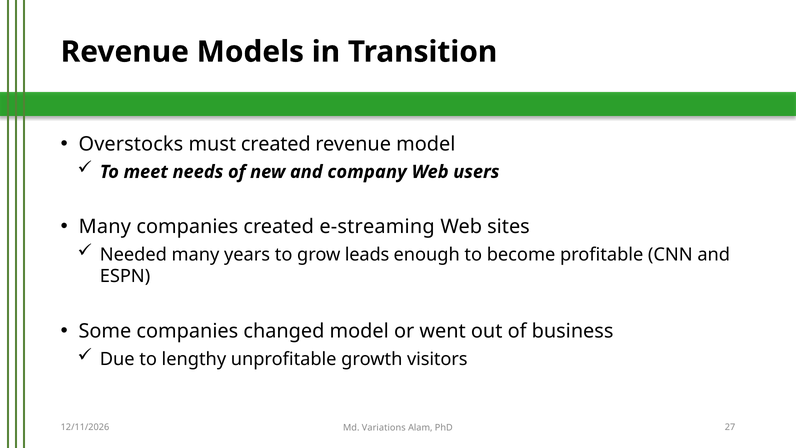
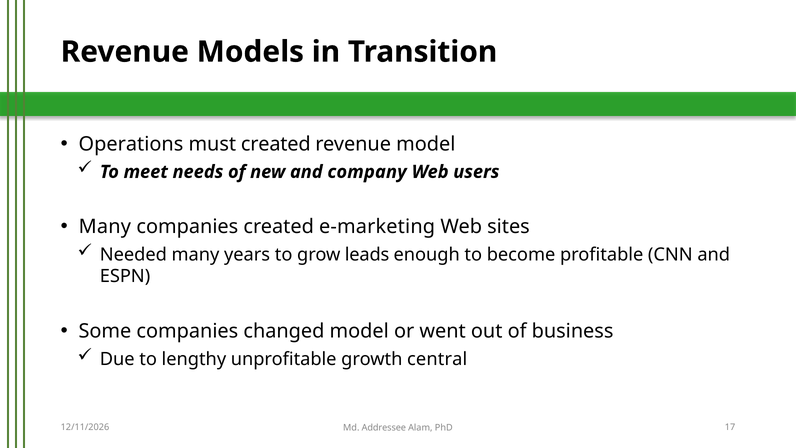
Overstocks: Overstocks -> Operations
e-streaming: e-streaming -> e-marketing
visitors: visitors -> central
Variations: Variations -> Addressee
27: 27 -> 17
